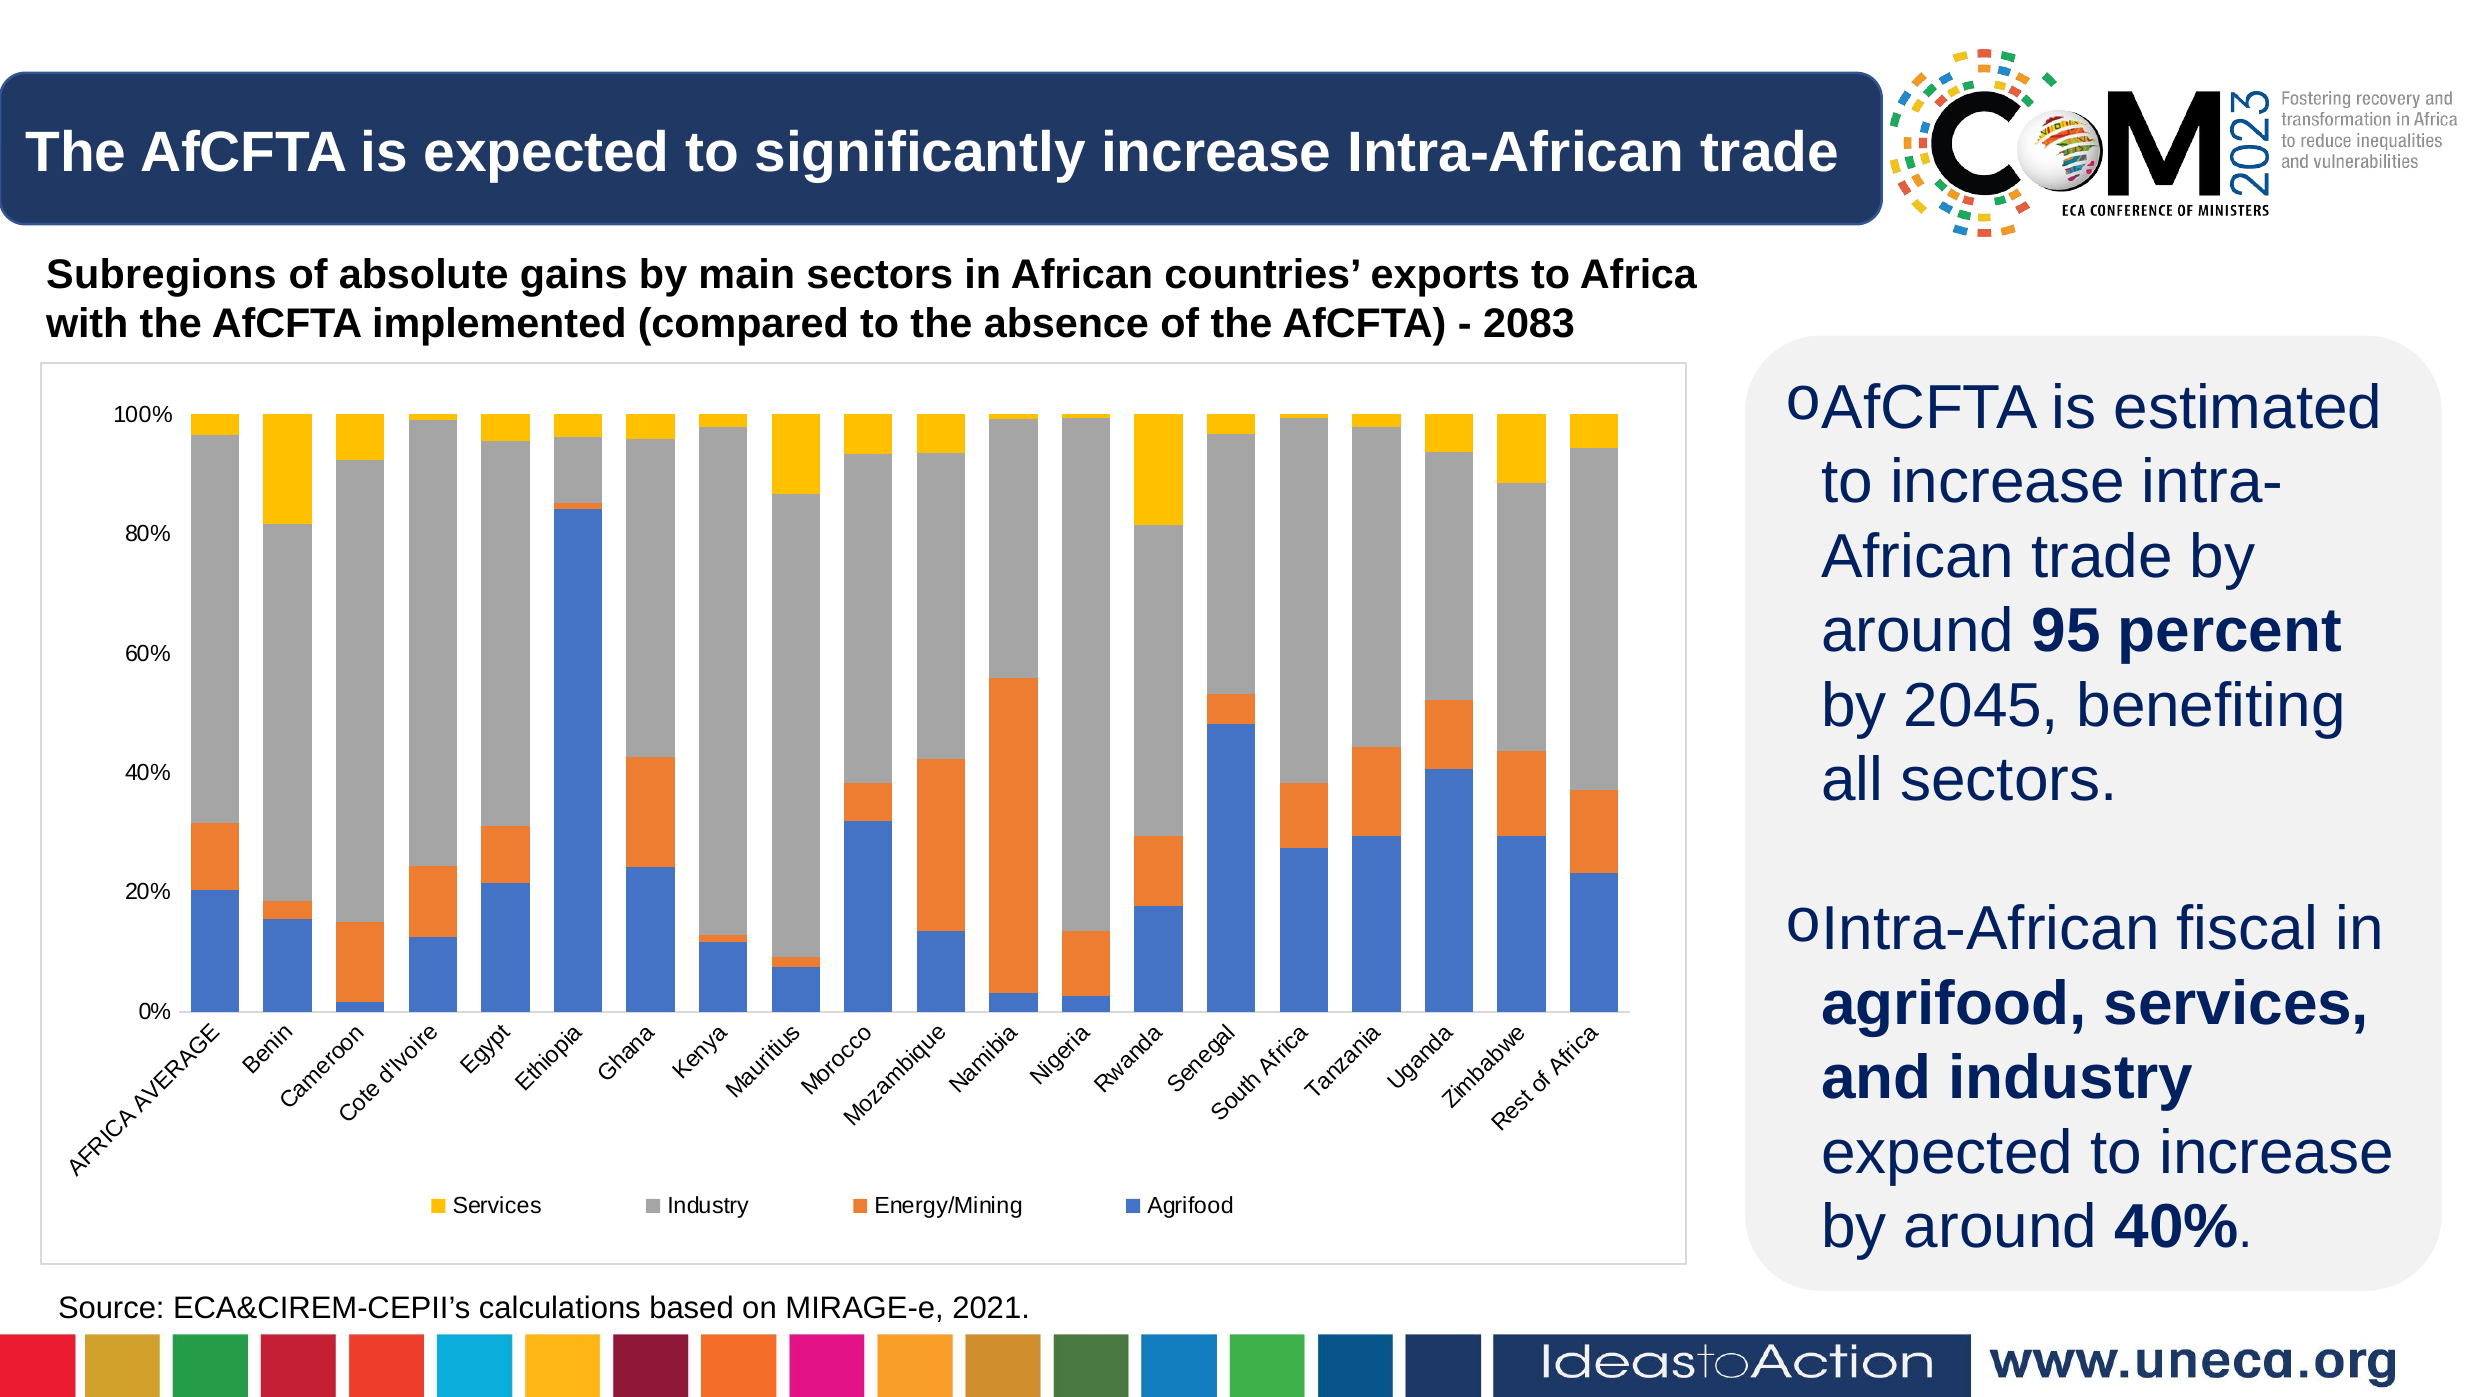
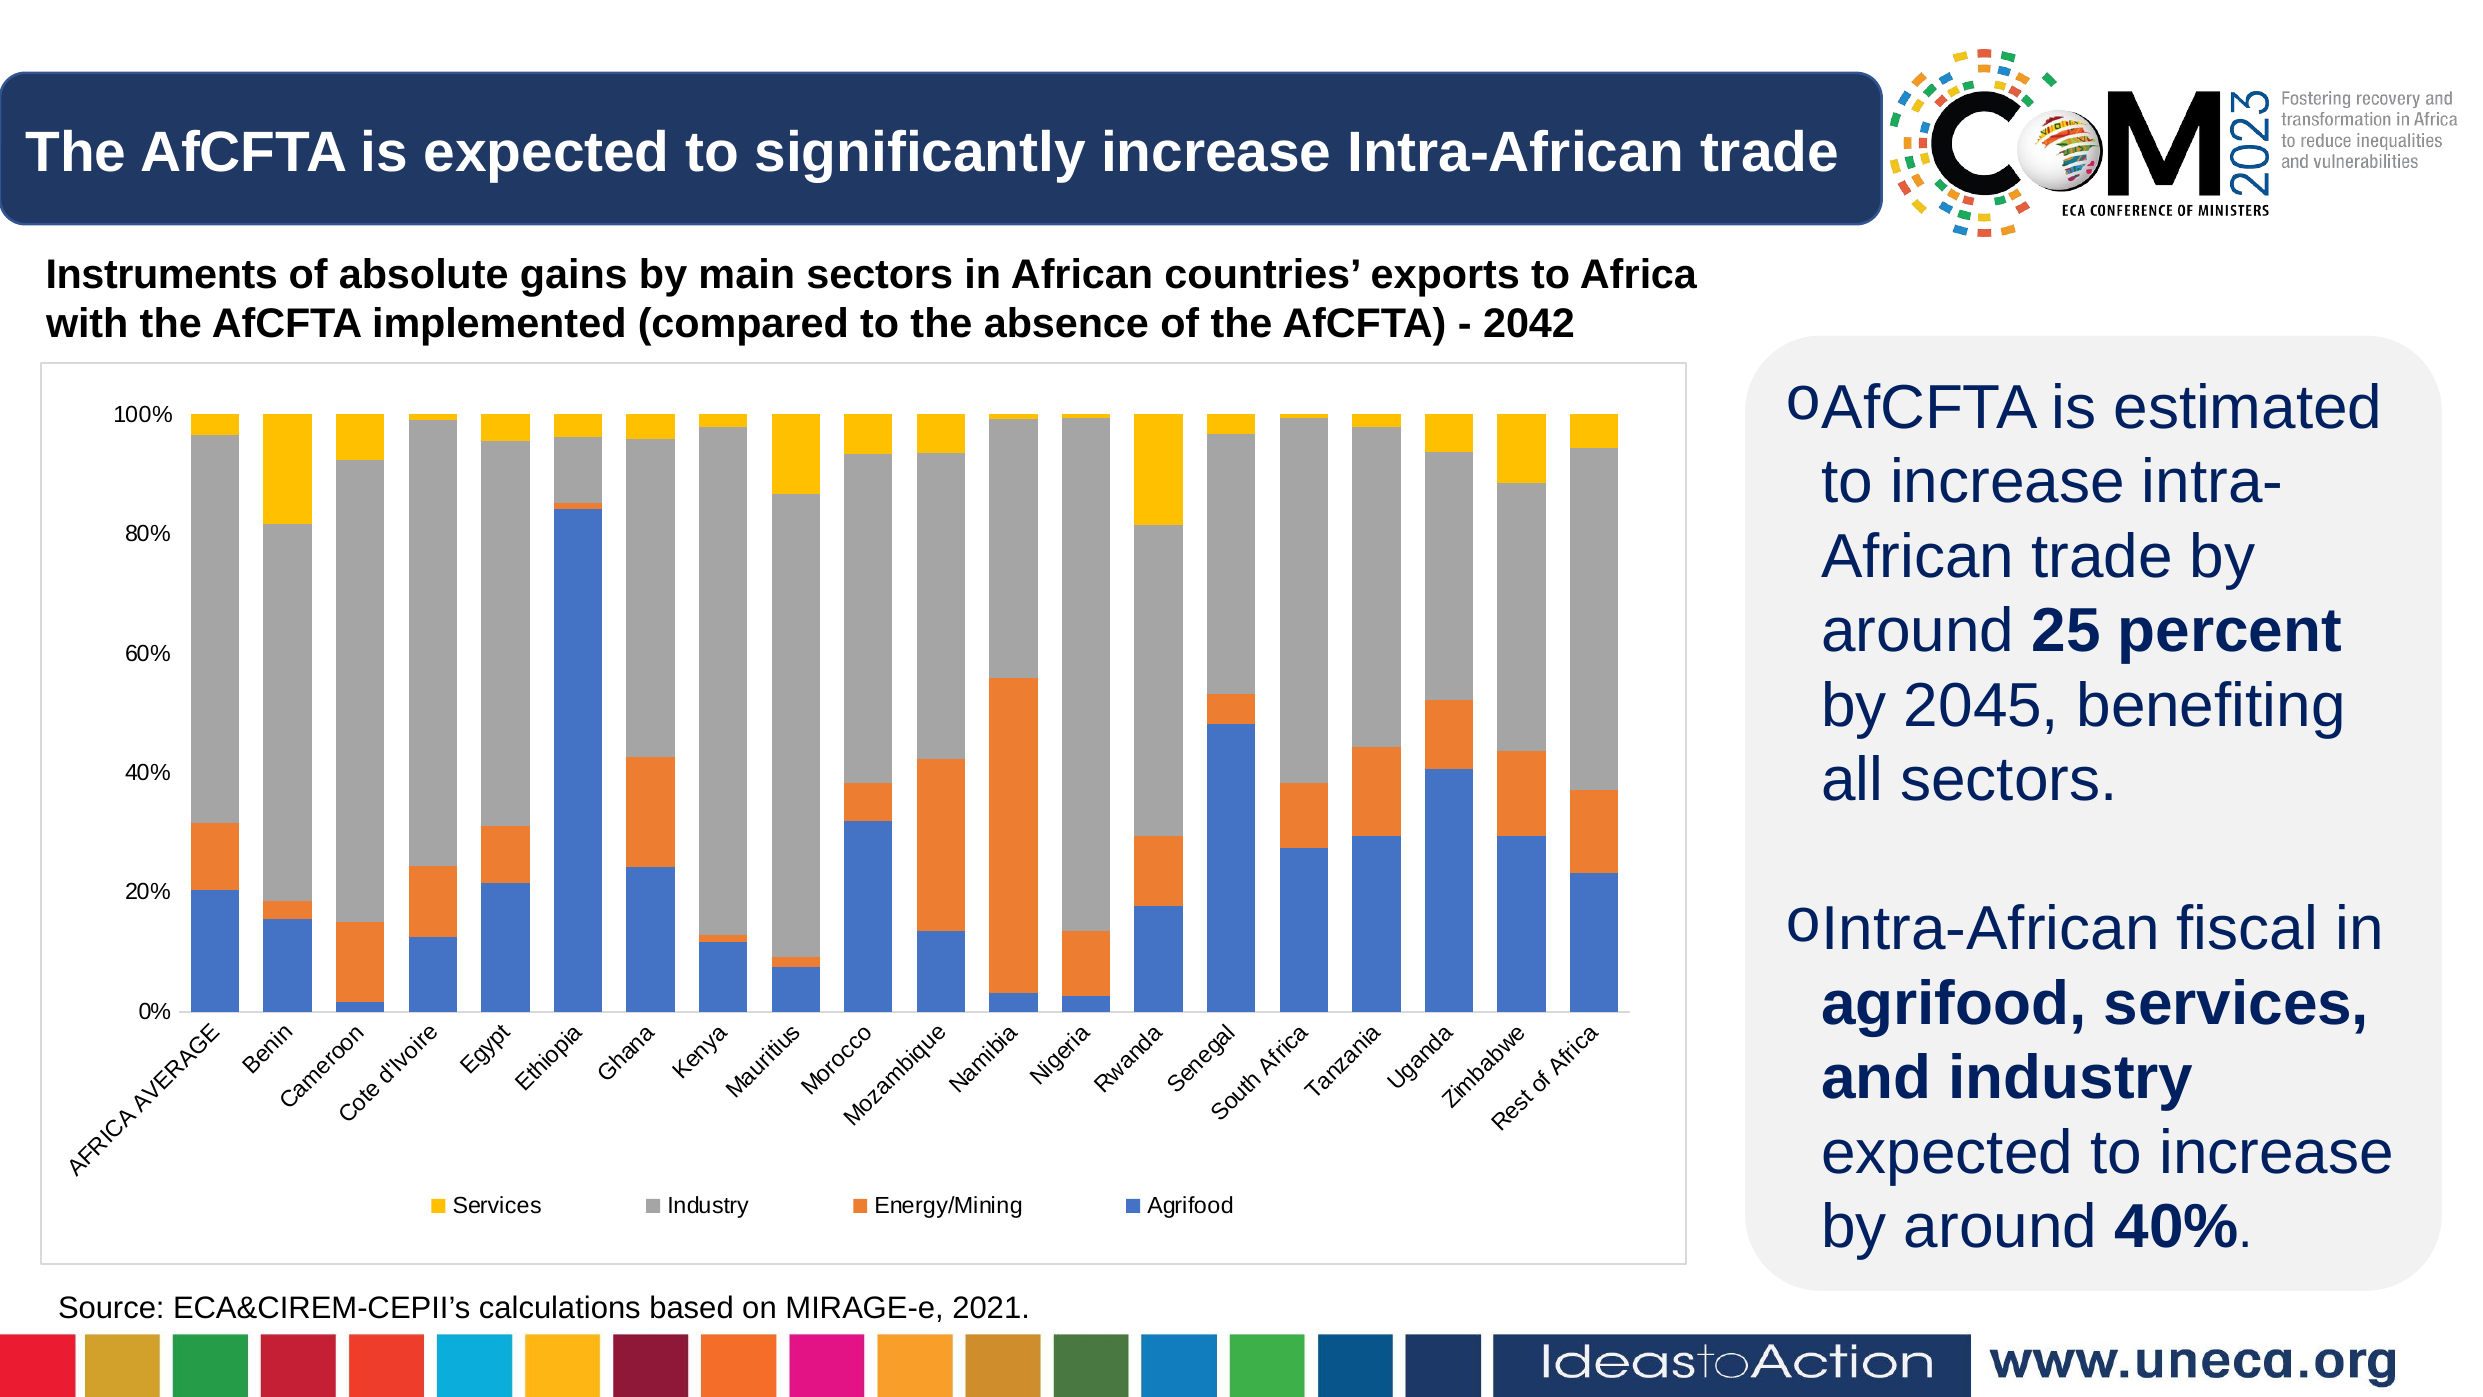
Subregions: Subregions -> Instruments
2083: 2083 -> 2042
95: 95 -> 25
